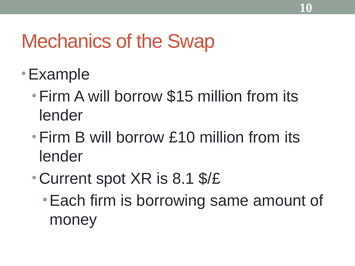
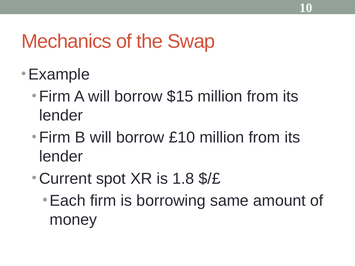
8.1: 8.1 -> 1.8
